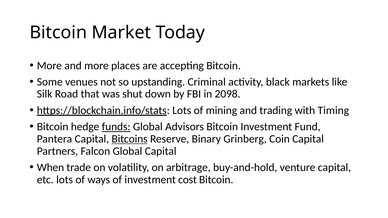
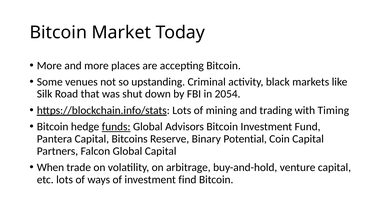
2098: 2098 -> 2054
Bitcoins underline: present -> none
Grinberg: Grinberg -> Potential
cost: cost -> find
